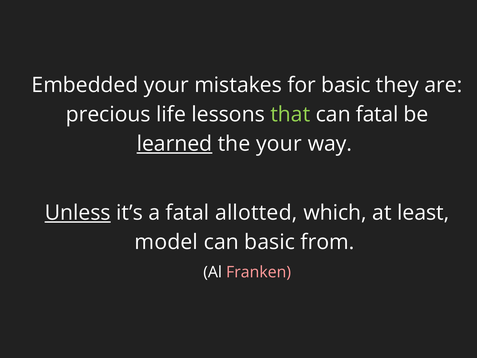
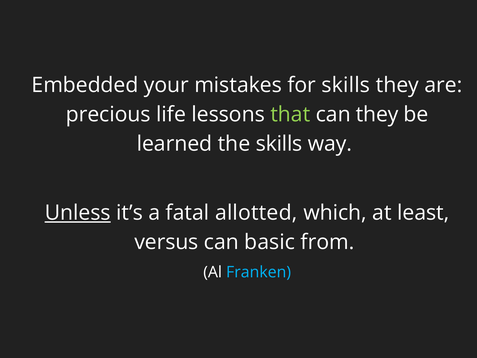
for basic: basic -> skills
can fatal: fatal -> they
learned underline: present -> none
the your: your -> skills
model: model -> versus
Franken colour: pink -> light blue
